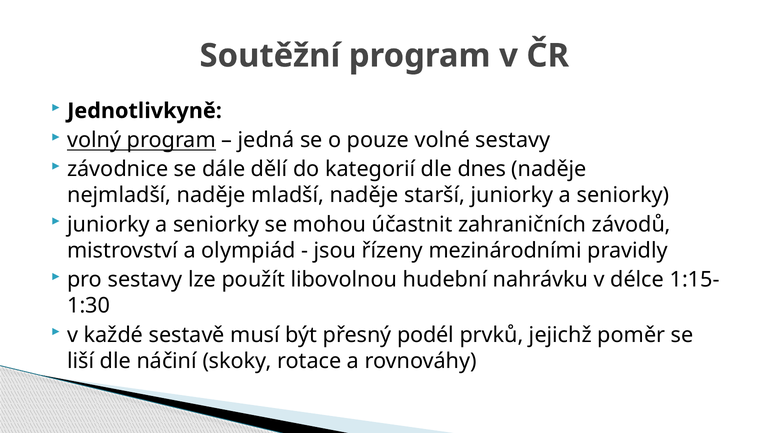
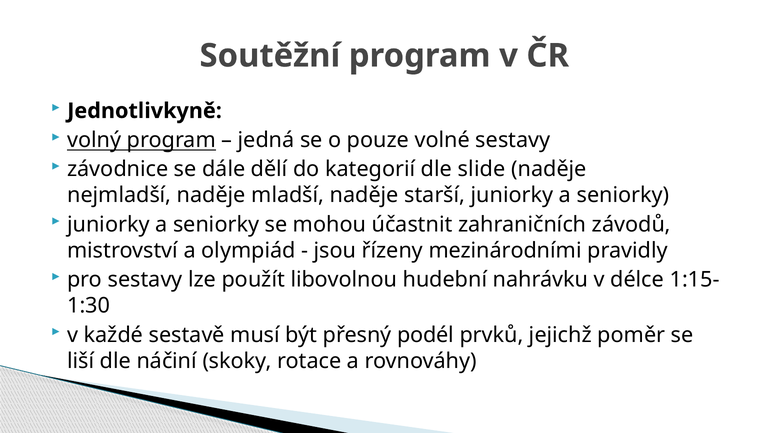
dnes: dnes -> slide
